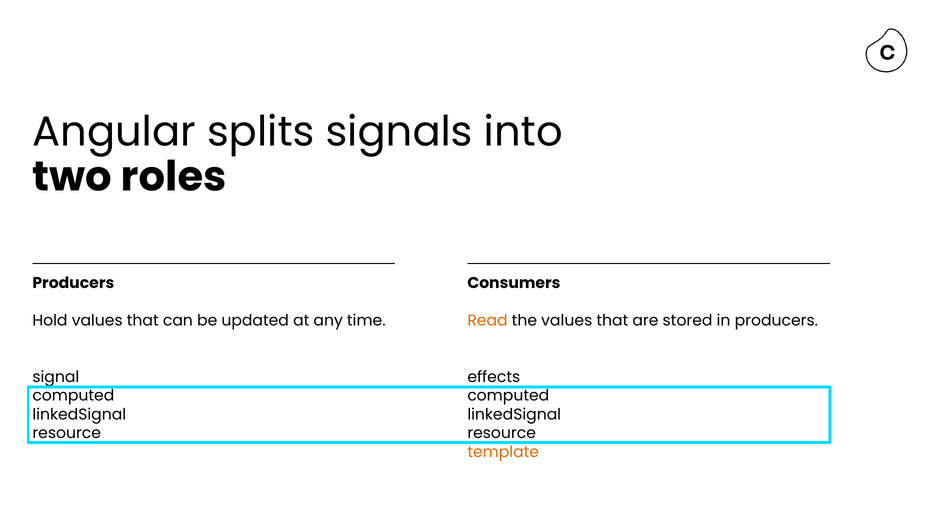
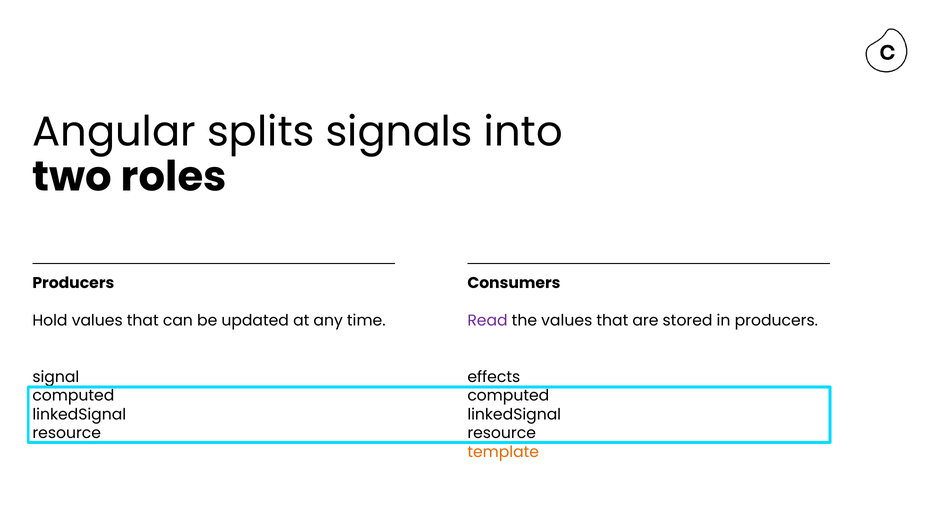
Read colour: orange -> purple
